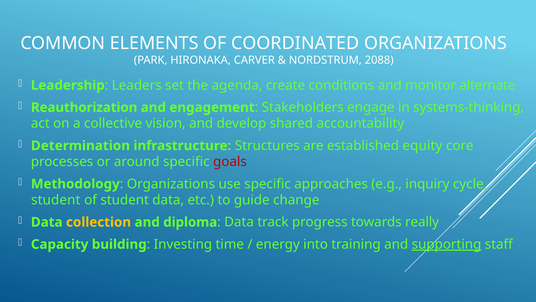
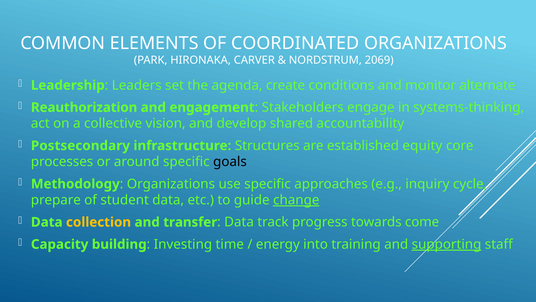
2088: 2088 -> 2069
Determination: Determination -> Postsecondary
goals colour: red -> black
student at (56, 200): student -> prepare
change underline: none -> present
diploma: diploma -> transfer
really: really -> come
